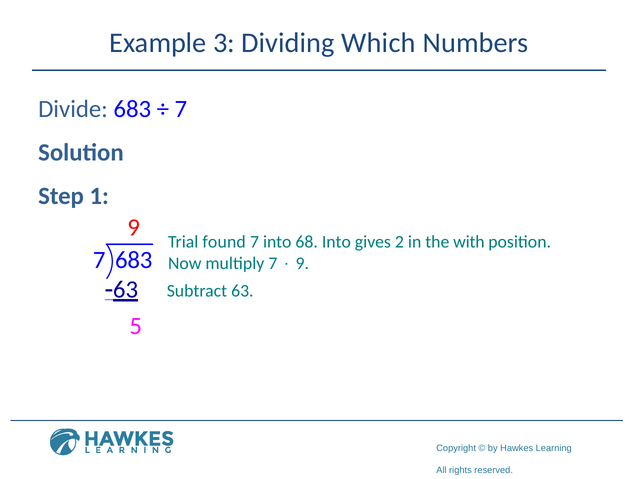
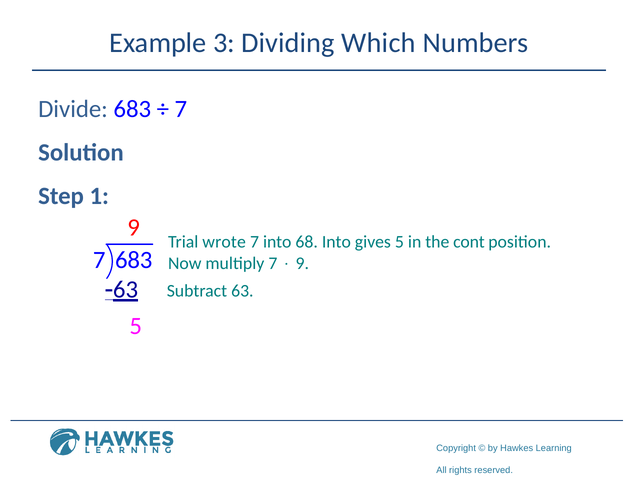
found: found -> wrote
gives 2: 2 -> 5
with: with -> cont
